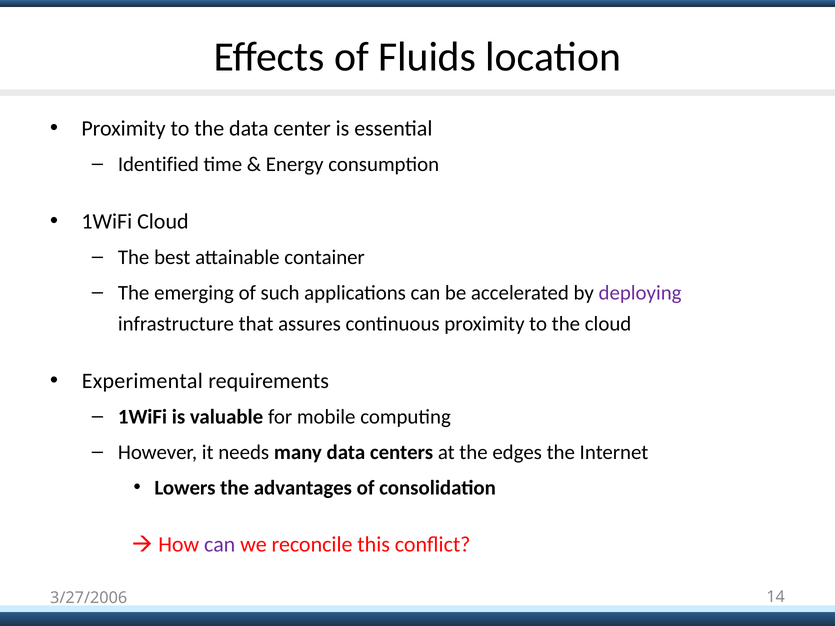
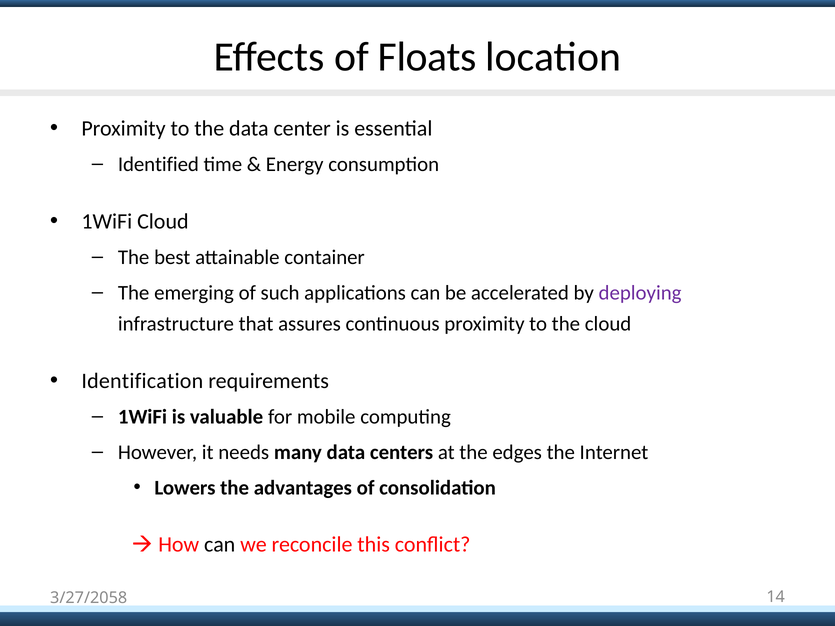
Fluids: Fluids -> Floats
Experimental: Experimental -> Identification
can at (220, 545) colour: purple -> black
3/27/2006: 3/27/2006 -> 3/27/2058
